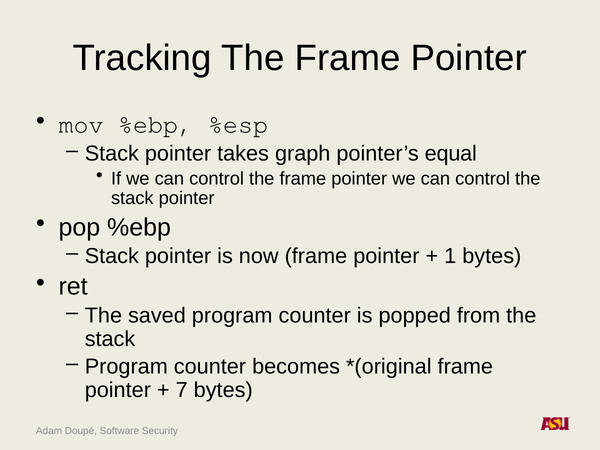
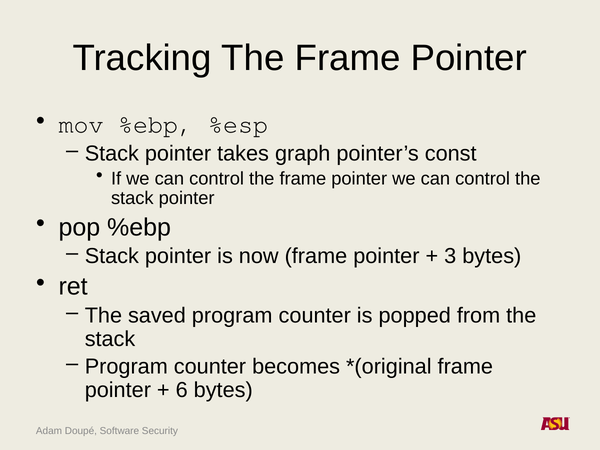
equal: equal -> const
1: 1 -> 3
7: 7 -> 6
